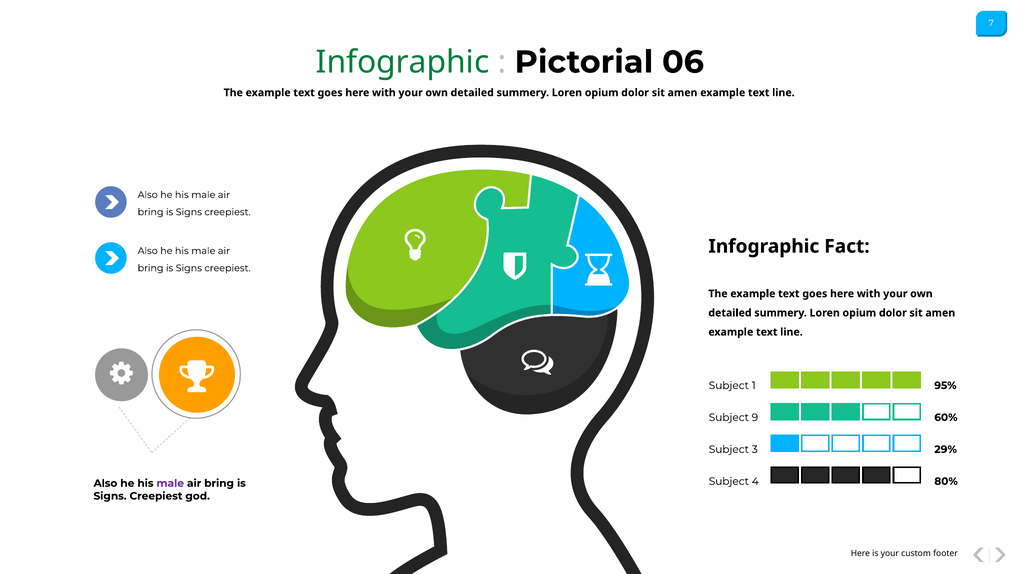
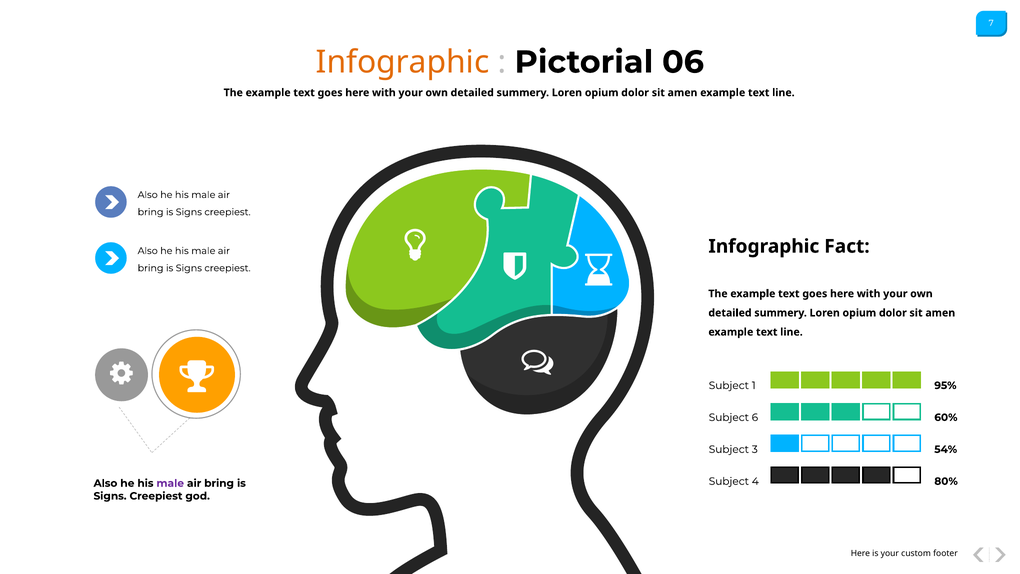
Infographic at (403, 62) colour: green -> orange
9: 9 -> 6
29%: 29% -> 54%
